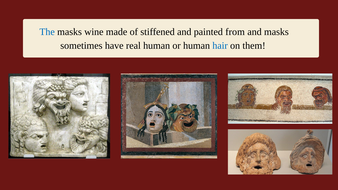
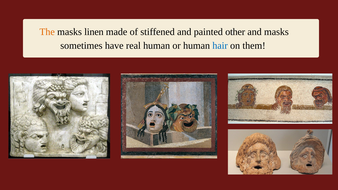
The colour: blue -> orange
wine: wine -> linen
from: from -> other
